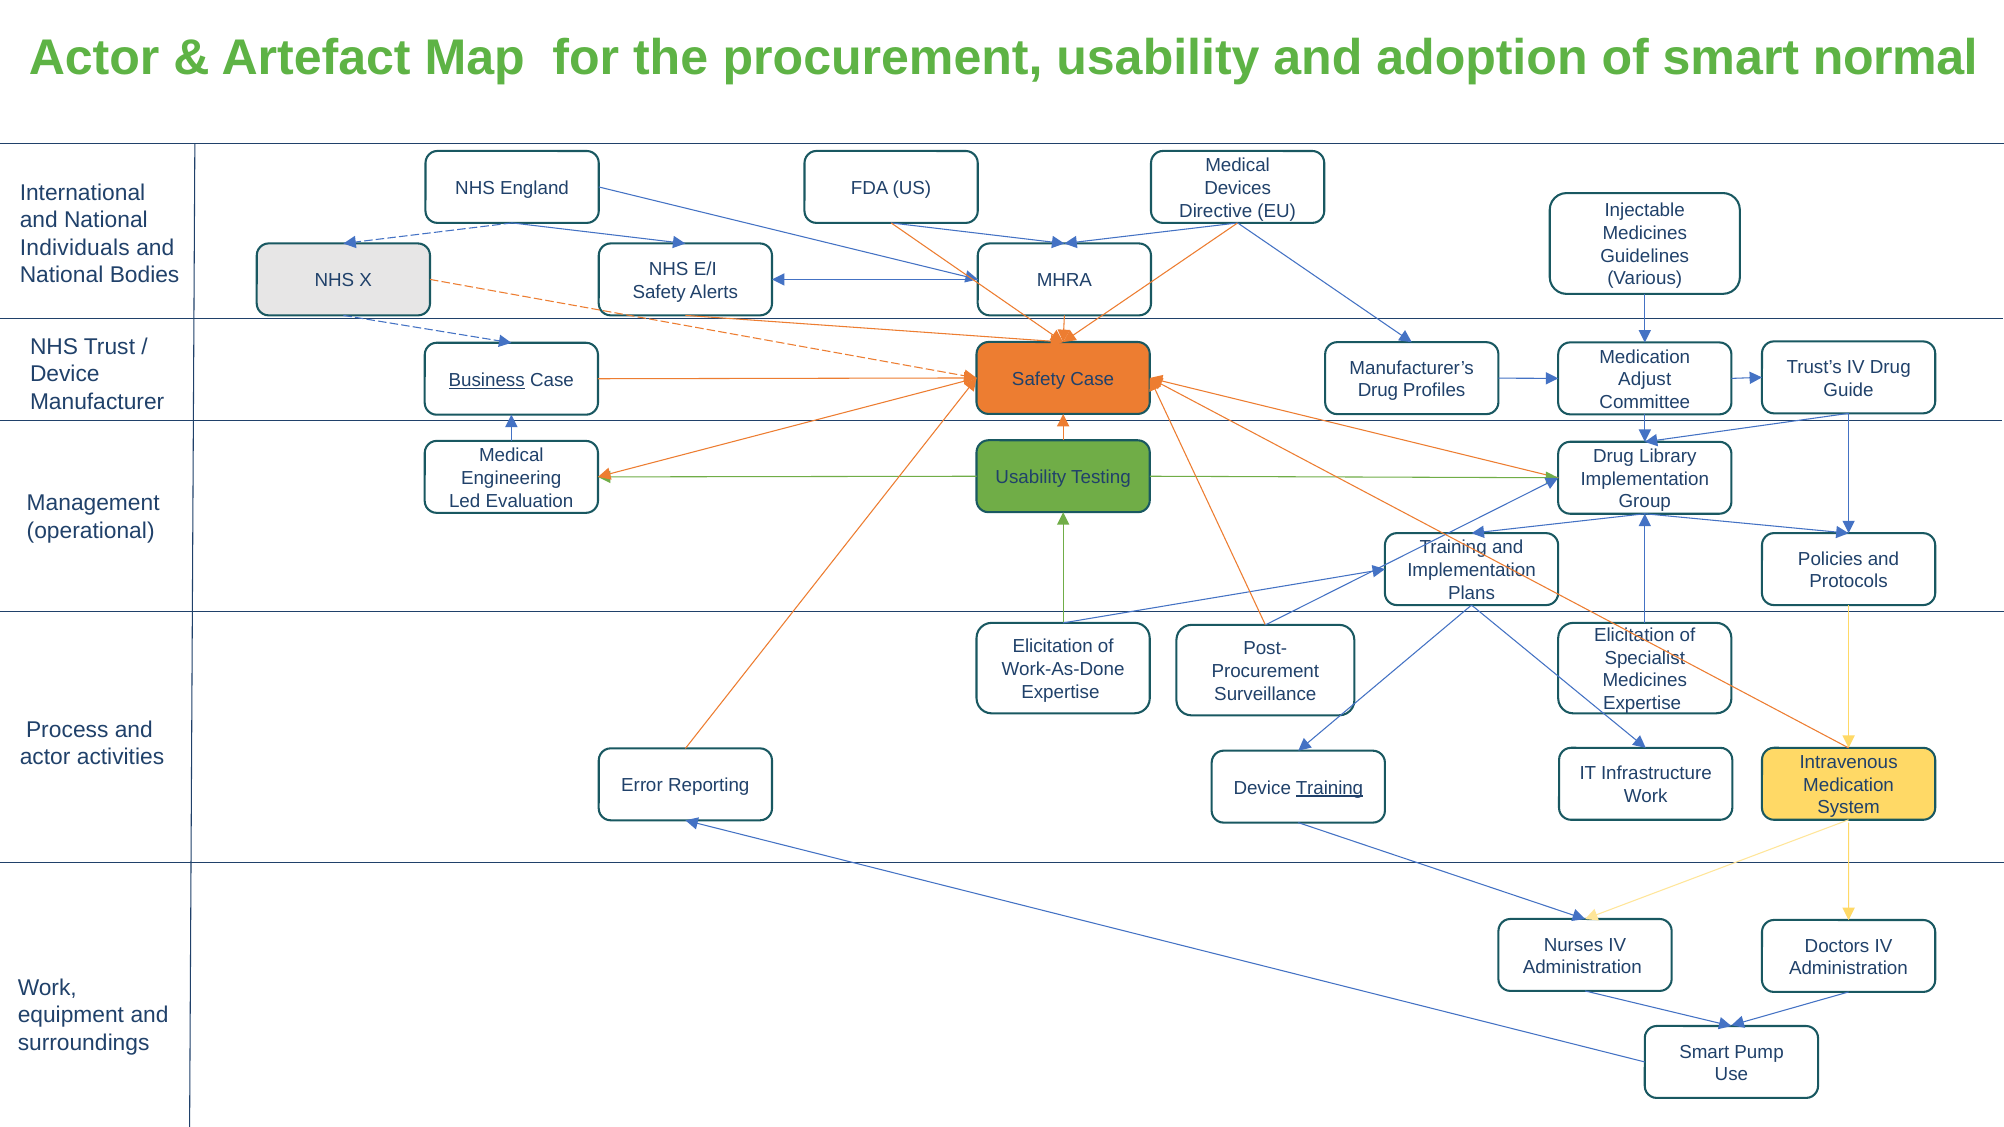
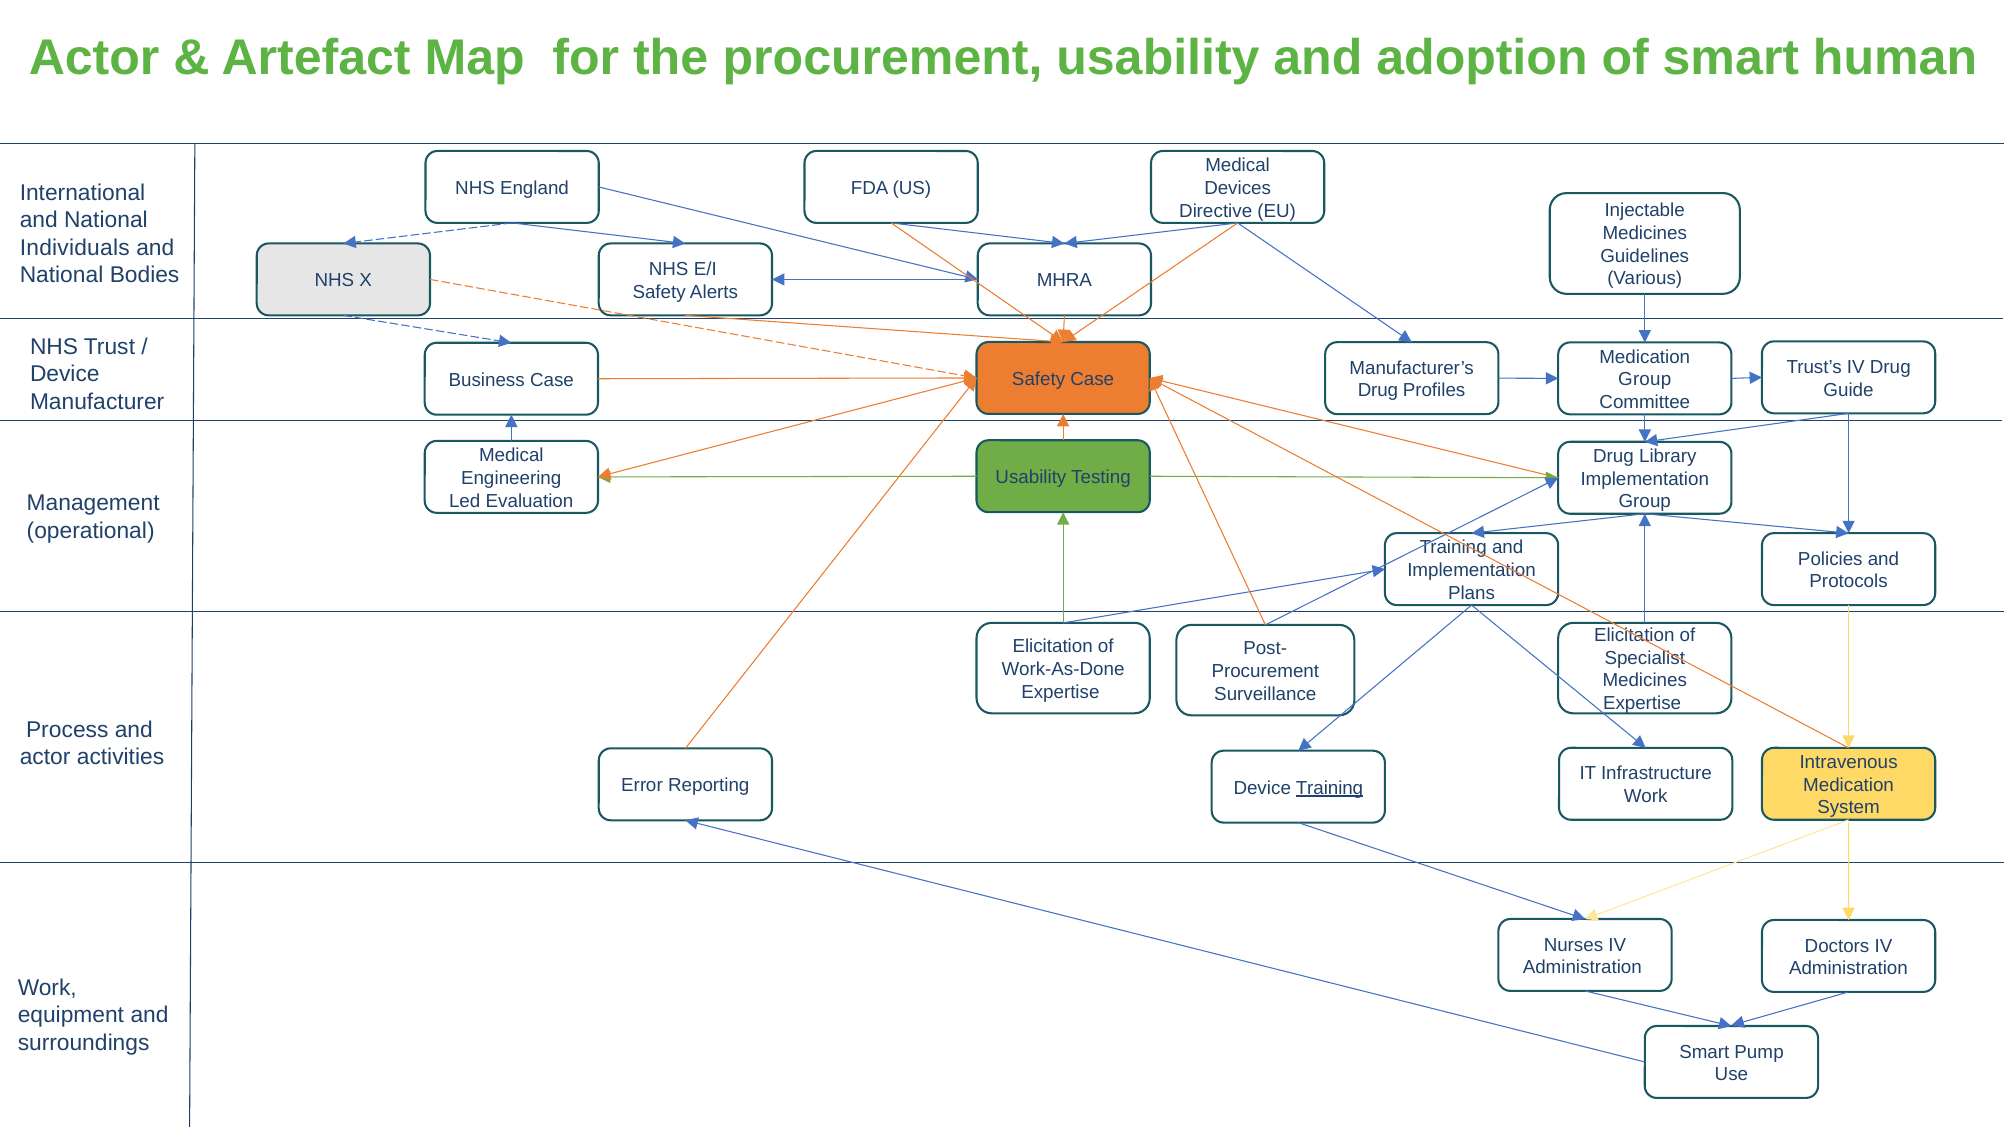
normal: normal -> human
Adjust at (1645, 380): Adjust -> Group
Business underline: present -> none
